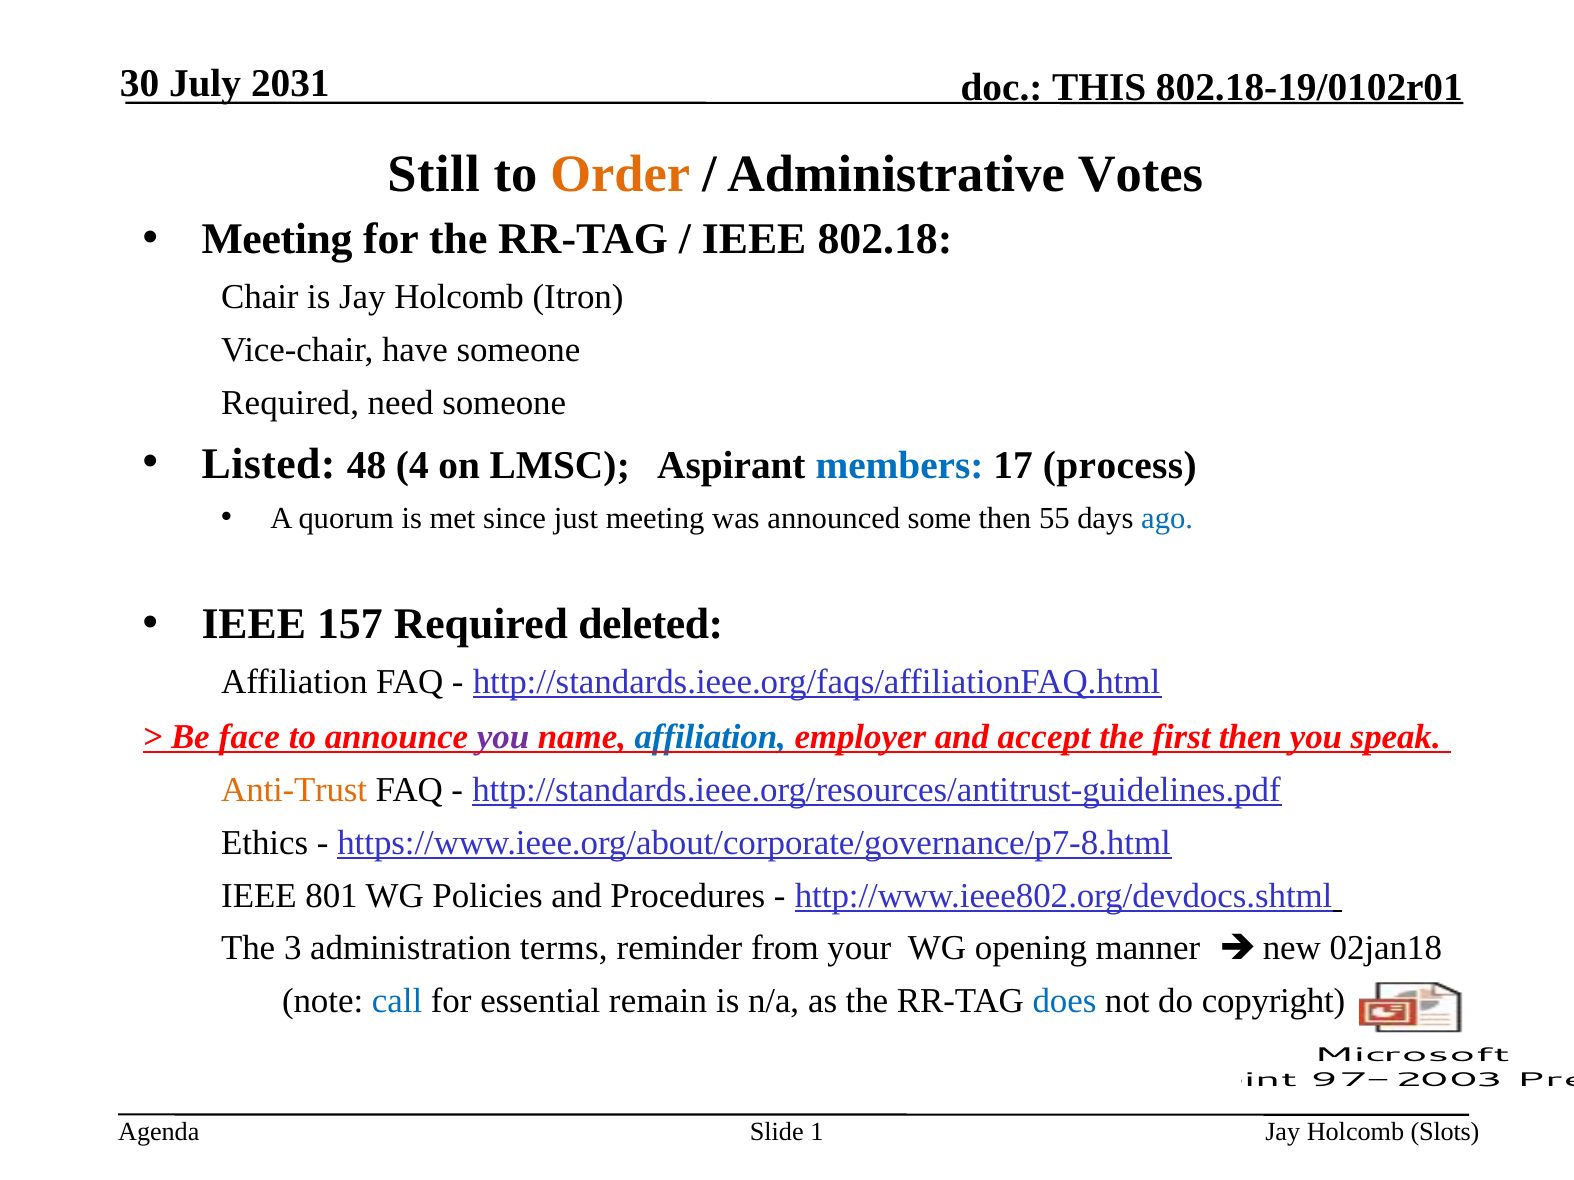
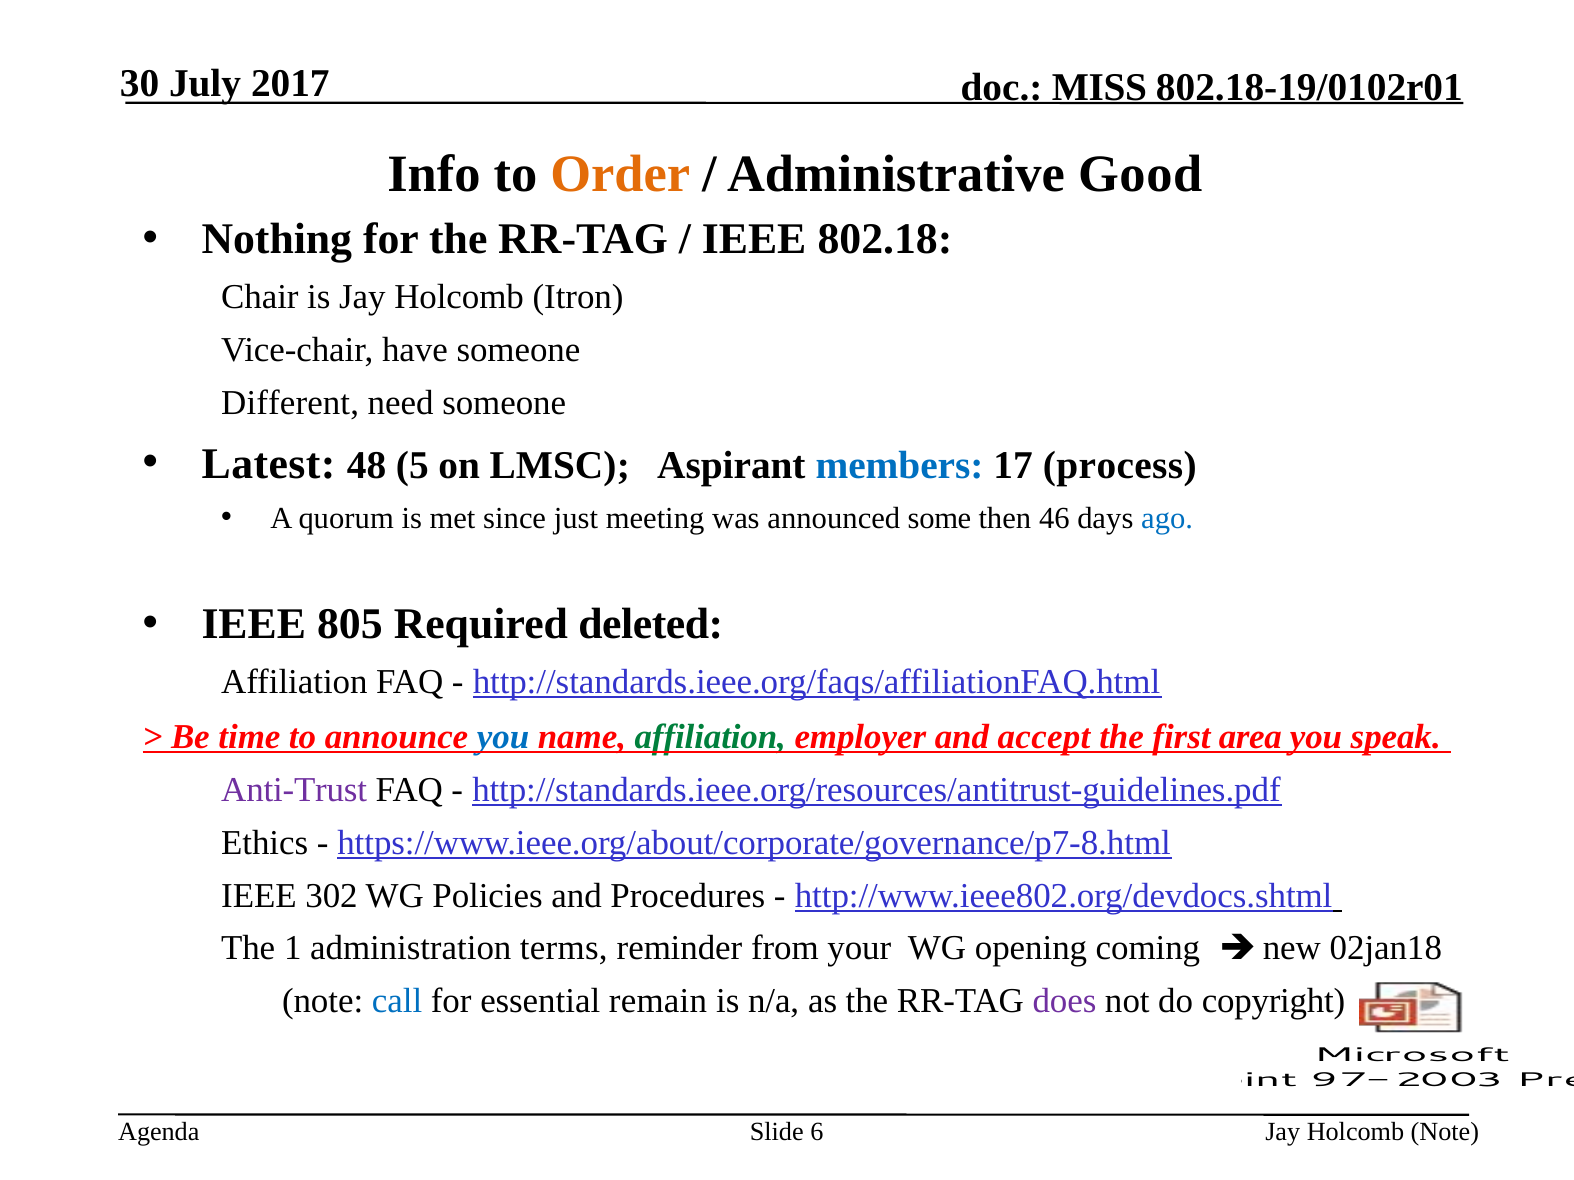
2031: 2031 -> 2017
THIS: THIS -> MISS
Still: Still -> Info
Votes: Votes -> Good
Meeting at (277, 240): Meeting -> Nothing
Required at (290, 403): Required -> Different
Listed: Listed -> Latest
4: 4 -> 5
55: 55 -> 46
157: 157 -> 805
face: face -> time
you at (503, 737) colour: purple -> blue
affiliation at (710, 737) colour: blue -> green
first then: then -> area
Anti-Trust colour: orange -> purple
801: 801 -> 302
3: 3 -> 1
manner: manner -> coming
does colour: blue -> purple
1: 1 -> 6
Holcomb Slots: Slots -> Note
